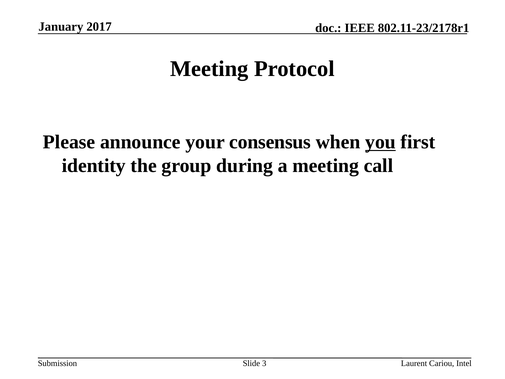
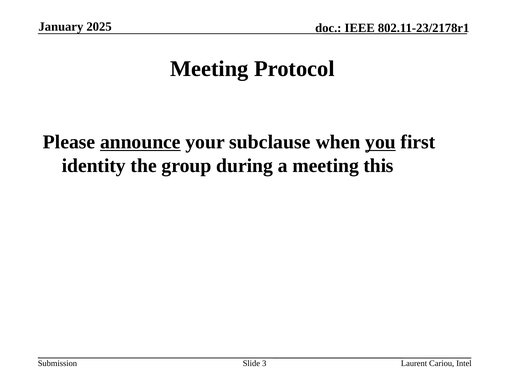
2017: 2017 -> 2025
announce underline: none -> present
consensus: consensus -> subclause
call: call -> this
